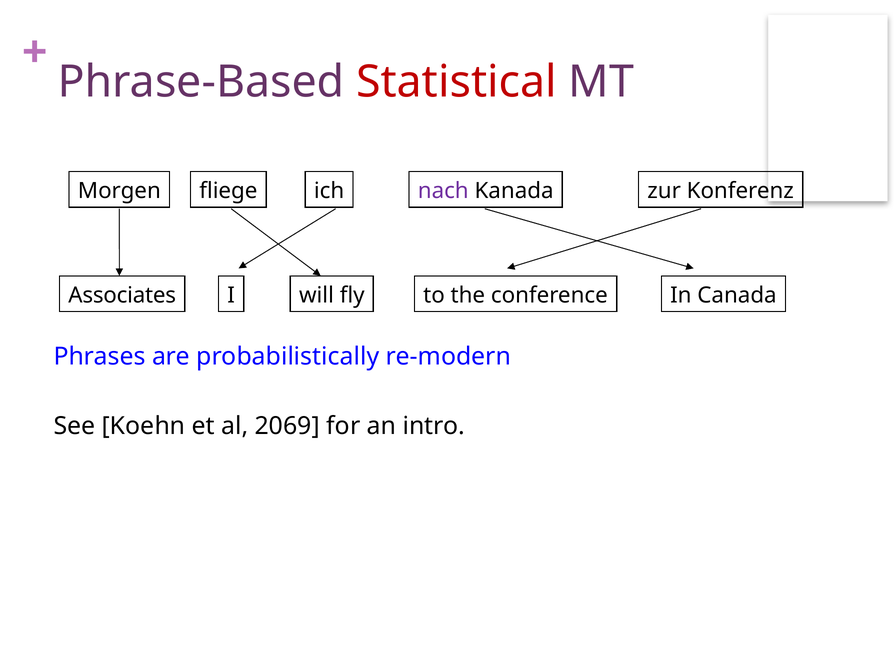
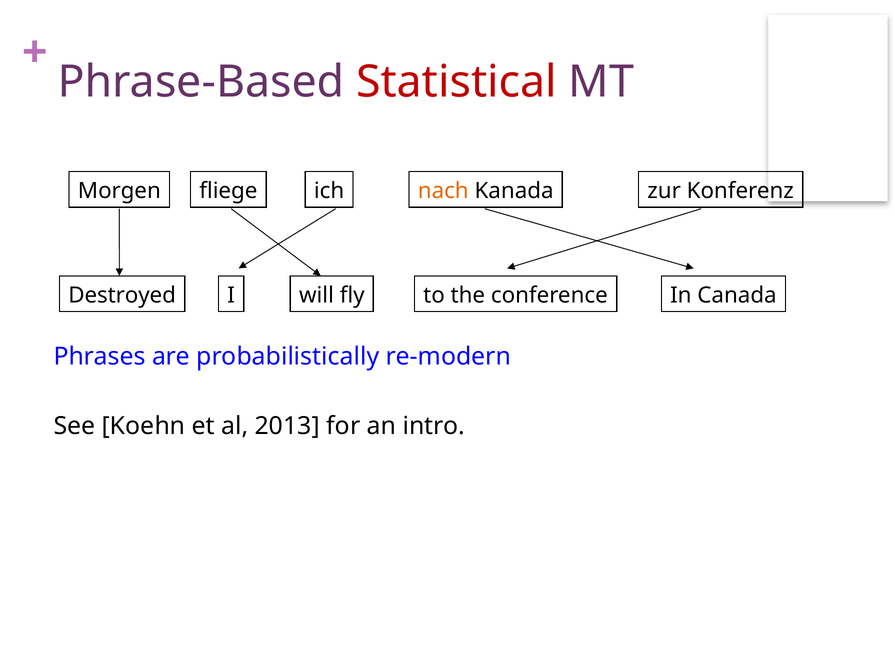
nach colour: purple -> orange
Associates: Associates -> Destroyed
2069: 2069 -> 2013
